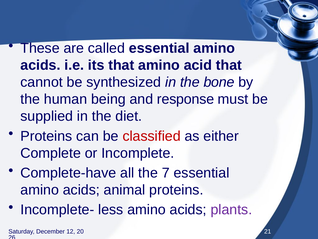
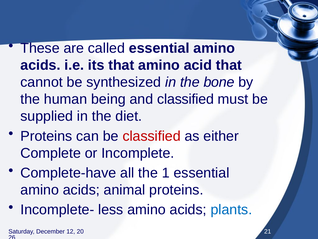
and response: response -> classified
7: 7 -> 1
plants colour: purple -> blue
